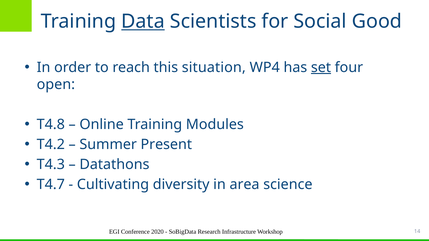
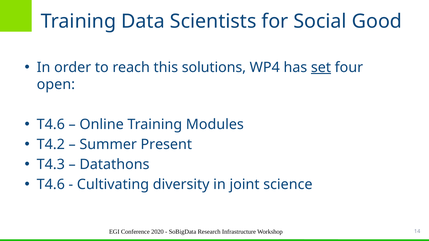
Data underline: present -> none
situation: situation -> solutions
T4.8 at (51, 125): T4.8 -> T4.6
T4.7 at (51, 185): T4.7 -> T4.6
area: area -> joint
